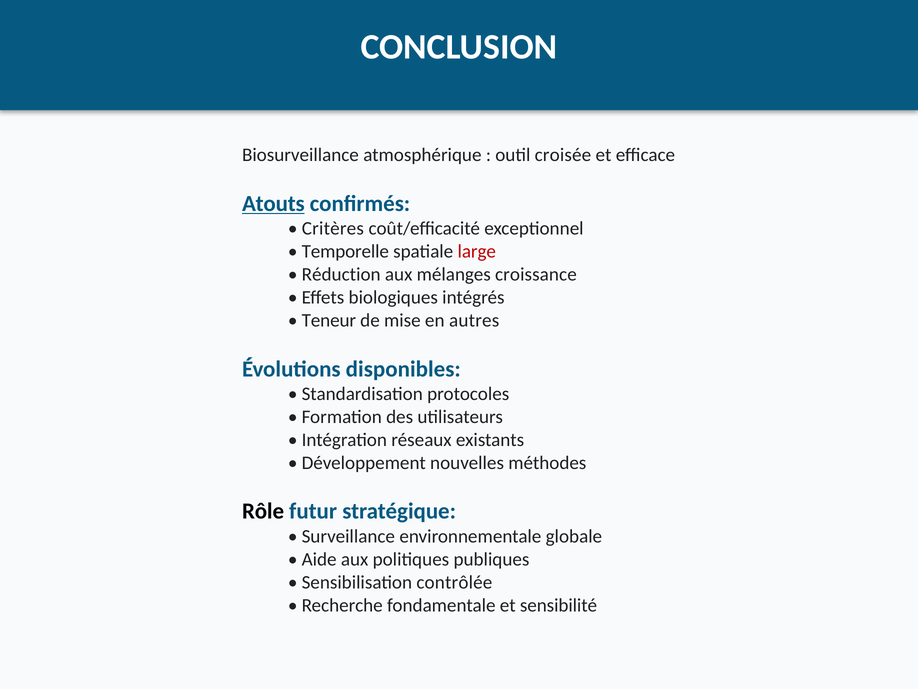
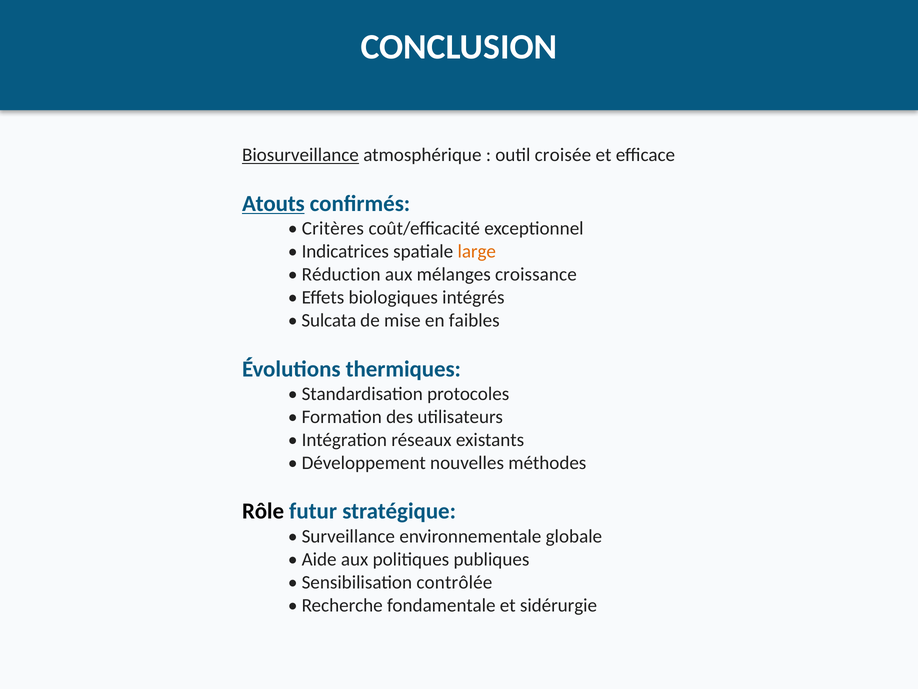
Biosurveillance underline: none -> present
Temporelle: Temporelle -> Indicatrices
large colour: red -> orange
Teneur: Teneur -> Sulcata
autres: autres -> faibles
disponibles: disponibles -> thermiques
sensibilité: sensibilité -> sidérurgie
